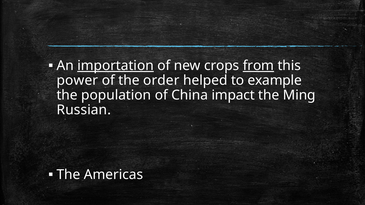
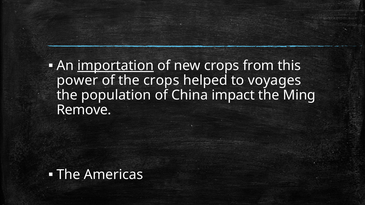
from underline: present -> none
the order: order -> crops
example: example -> voyages
Russian: Russian -> Remove
